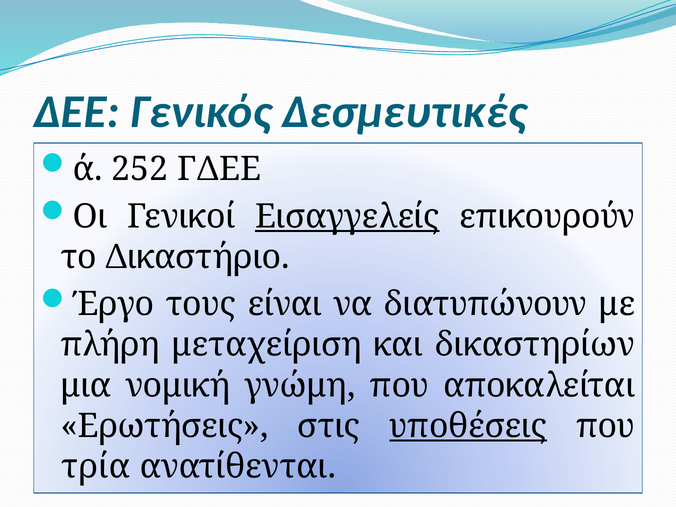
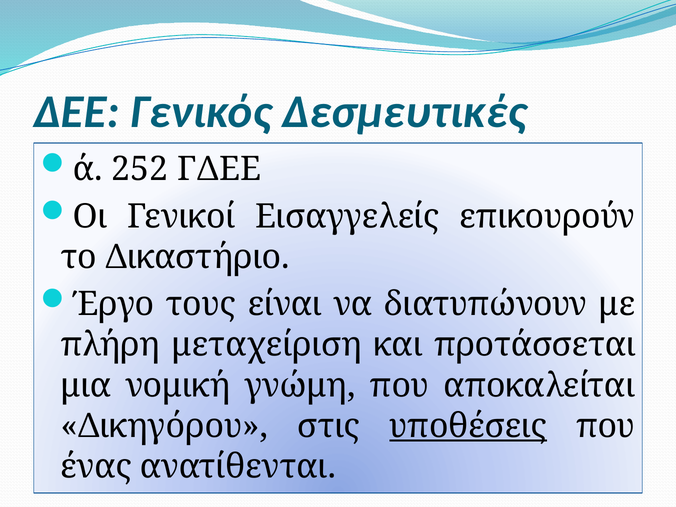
Εισαγγελείς underline: present -> none
δικαστηρίων: δικαστηρίων -> προτάσσεται
Ερωτήσεις: Ερωτήσεις -> Δικηγόρου
τρία: τρία -> ένας
